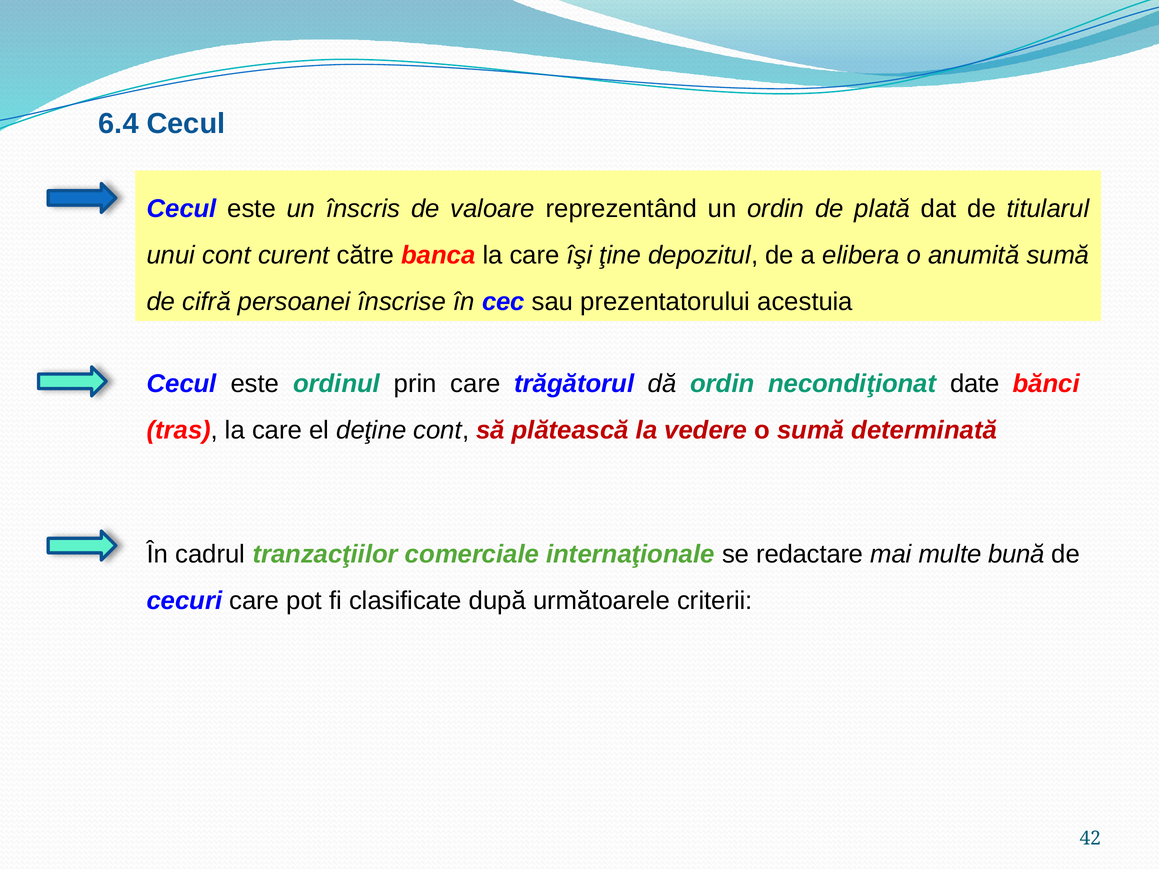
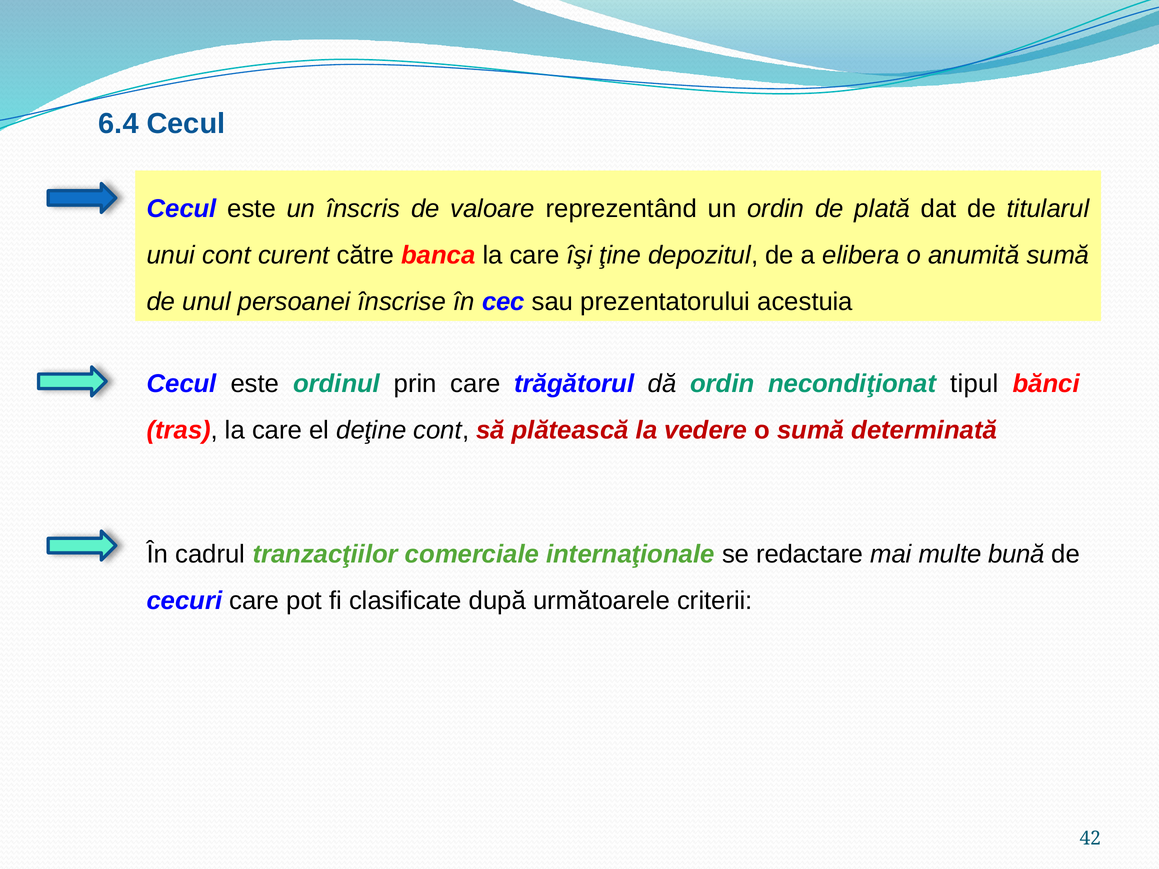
cifră: cifră -> unul
date: date -> tipul
